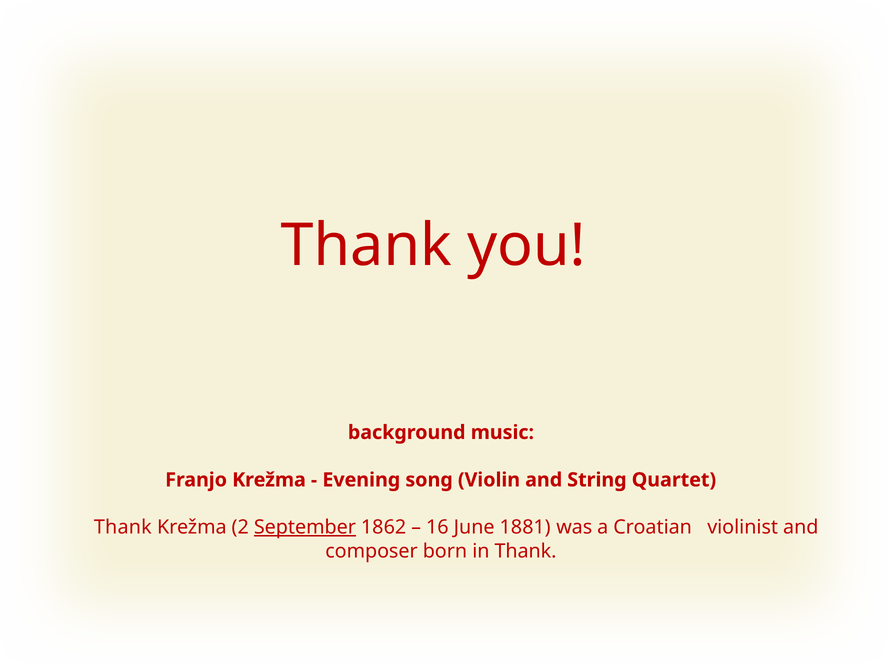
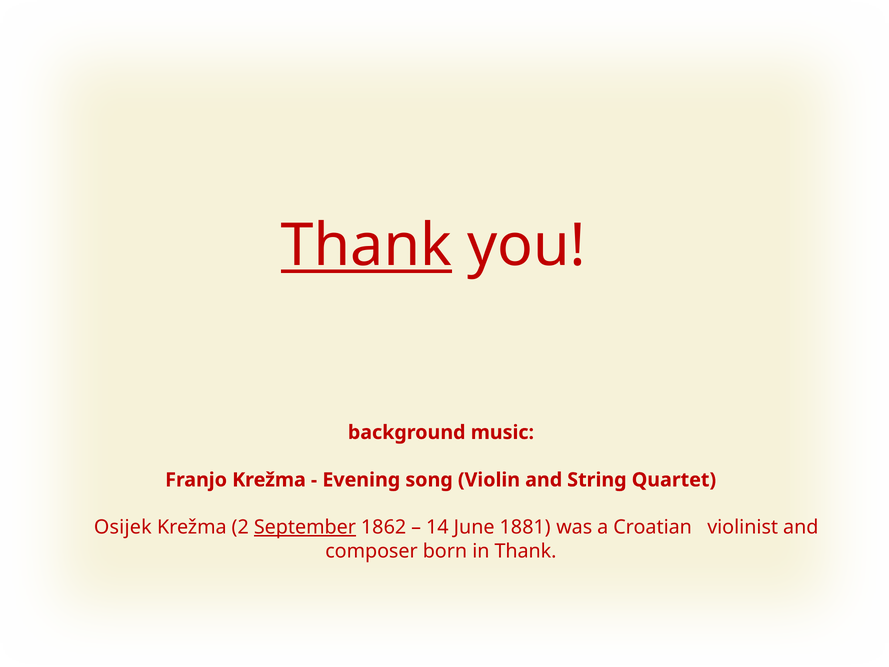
Thank at (366, 246) underline: none -> present
Thank at (123, 527): Thank -> Osijek
16: 16 -> 14
